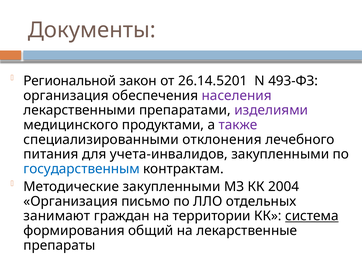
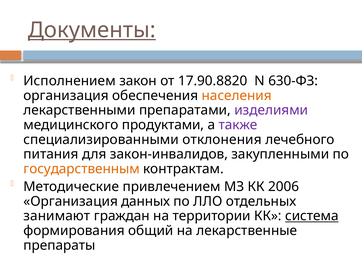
Документы underline: none -> present
Региональной: Региональной -> Исполнением
26.14.5201: 26.14.5201 -> 17.90.8820
493-ФЗ: 493-ФЗ -> 630-ФЗ
населения colour: purple -> orange
учета-инвалидов: учета-инвалидов -> закон-инвалидов
государственным colour: blue -> orange
Методические закупленными: закупленными -> привлечением
2004: 2004 -> 2006
письмо: письмо -> данных
